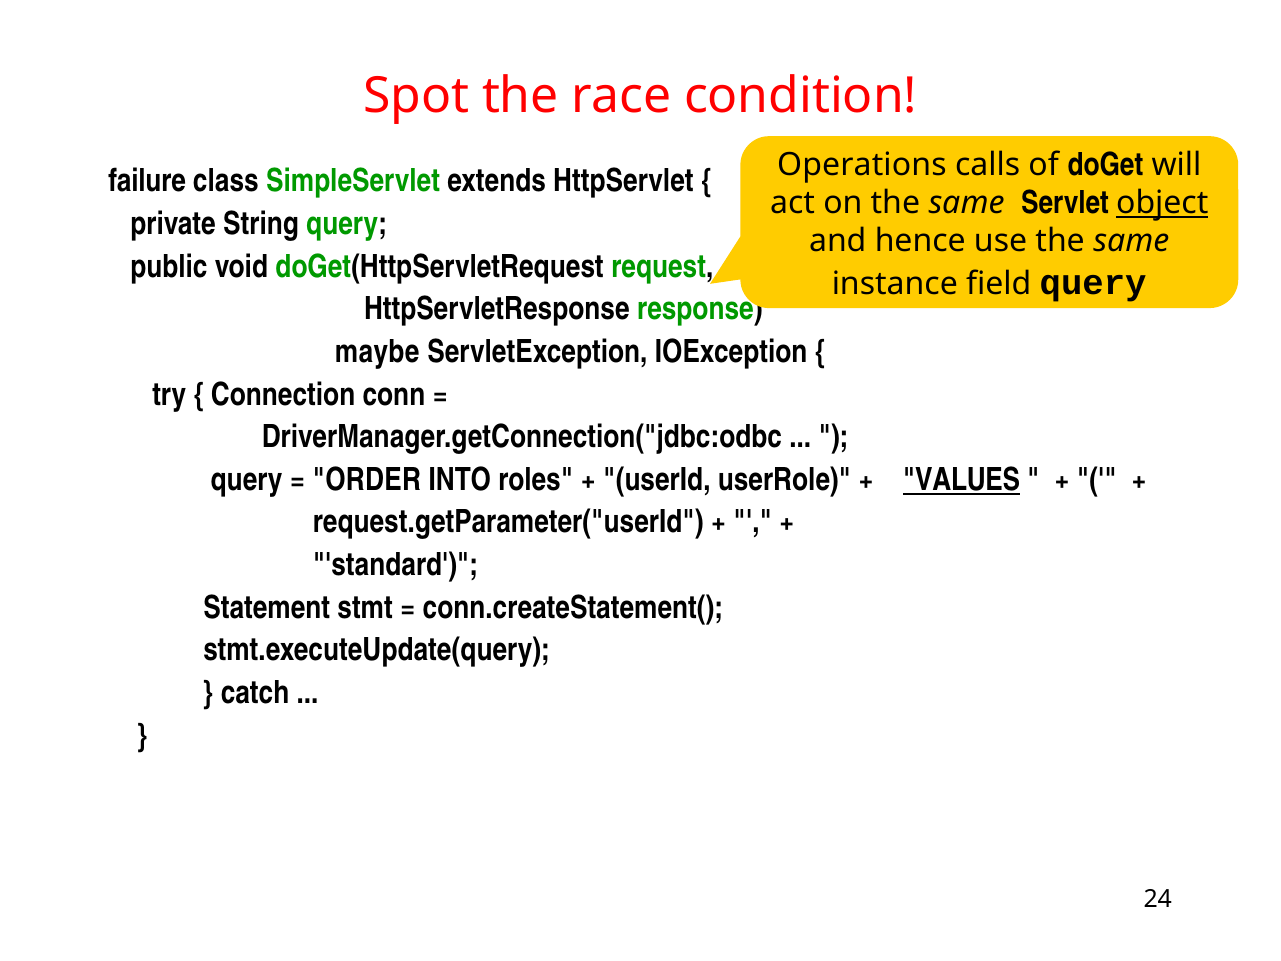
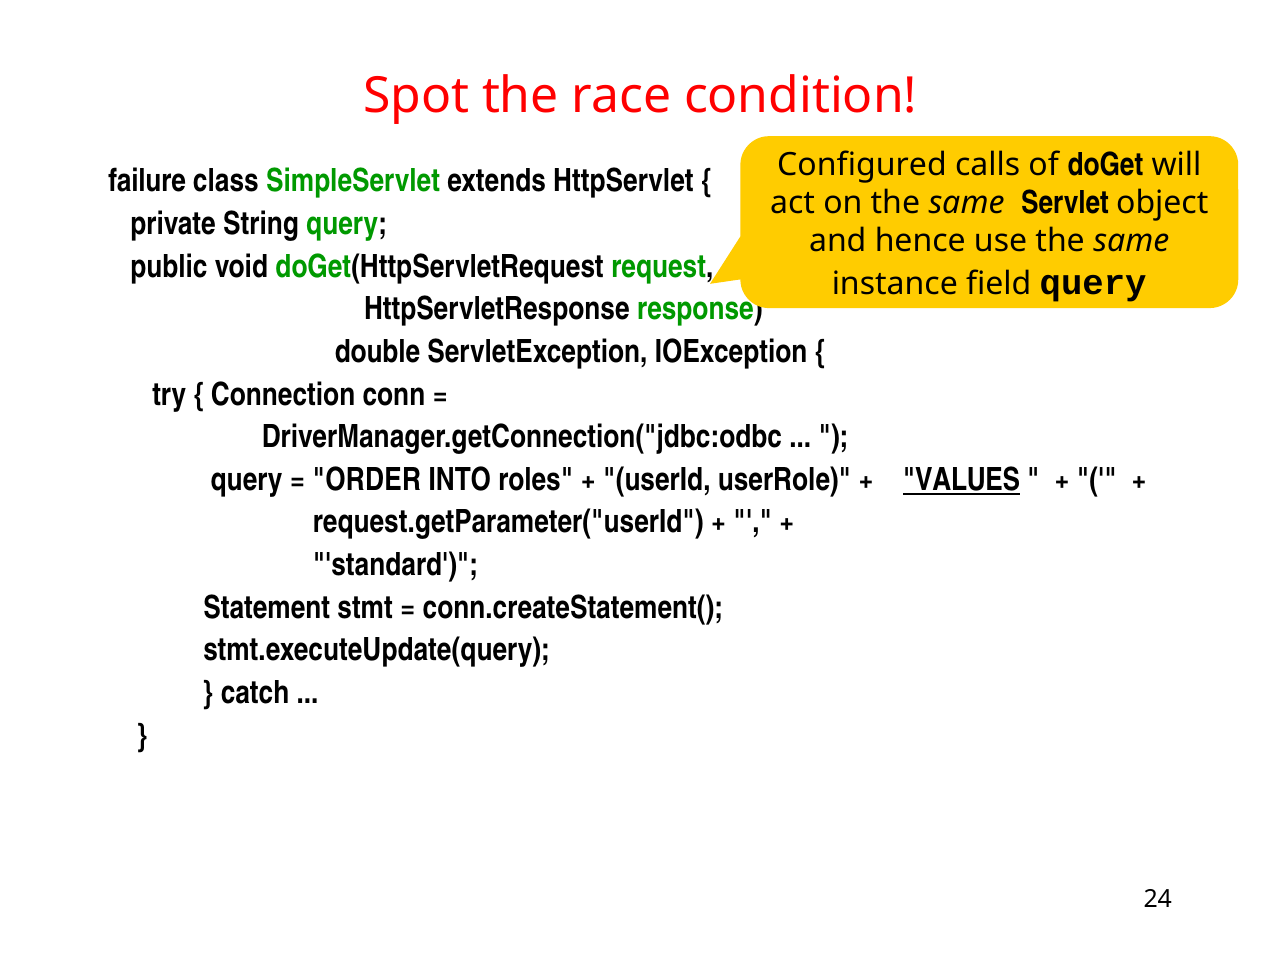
Operations: Operations -> Configured
object underline: present -> none
maybe: maybe -> double
